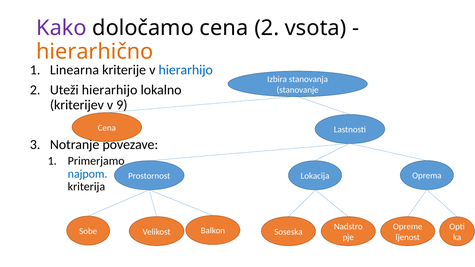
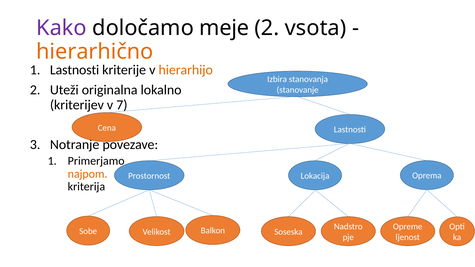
določamo cena: cena -> meje
1 Linearna: Linearna -> Lastnosti
hierarhijo at (186, 70) colour: blue -> orange
Uteži hierarhijo: hierarhijo -> originalna
9: 9 -> 7
najpom colour: blue -> orange
